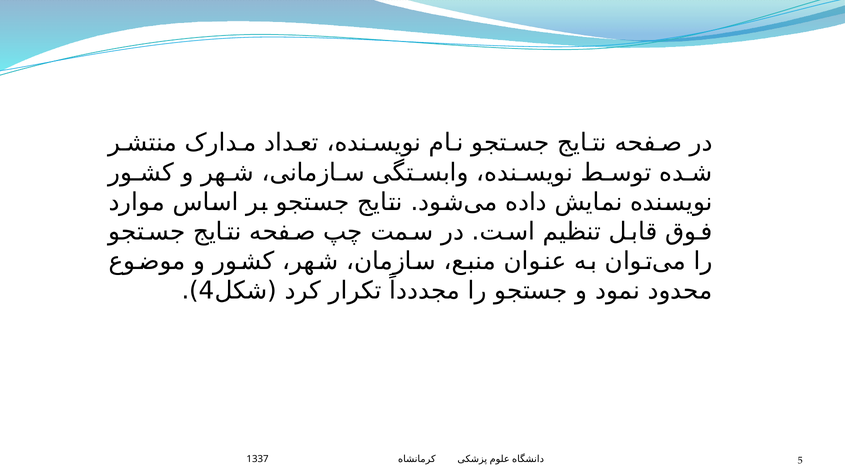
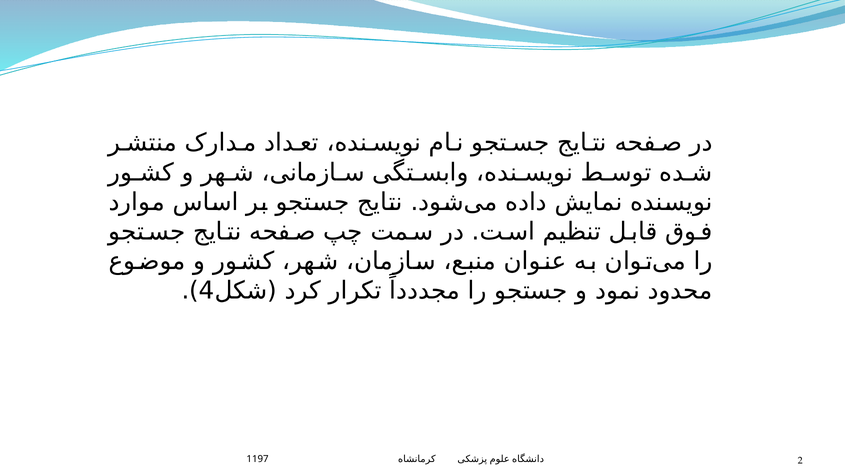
1337: 1337 -> 1197
5: 5 -> 2
